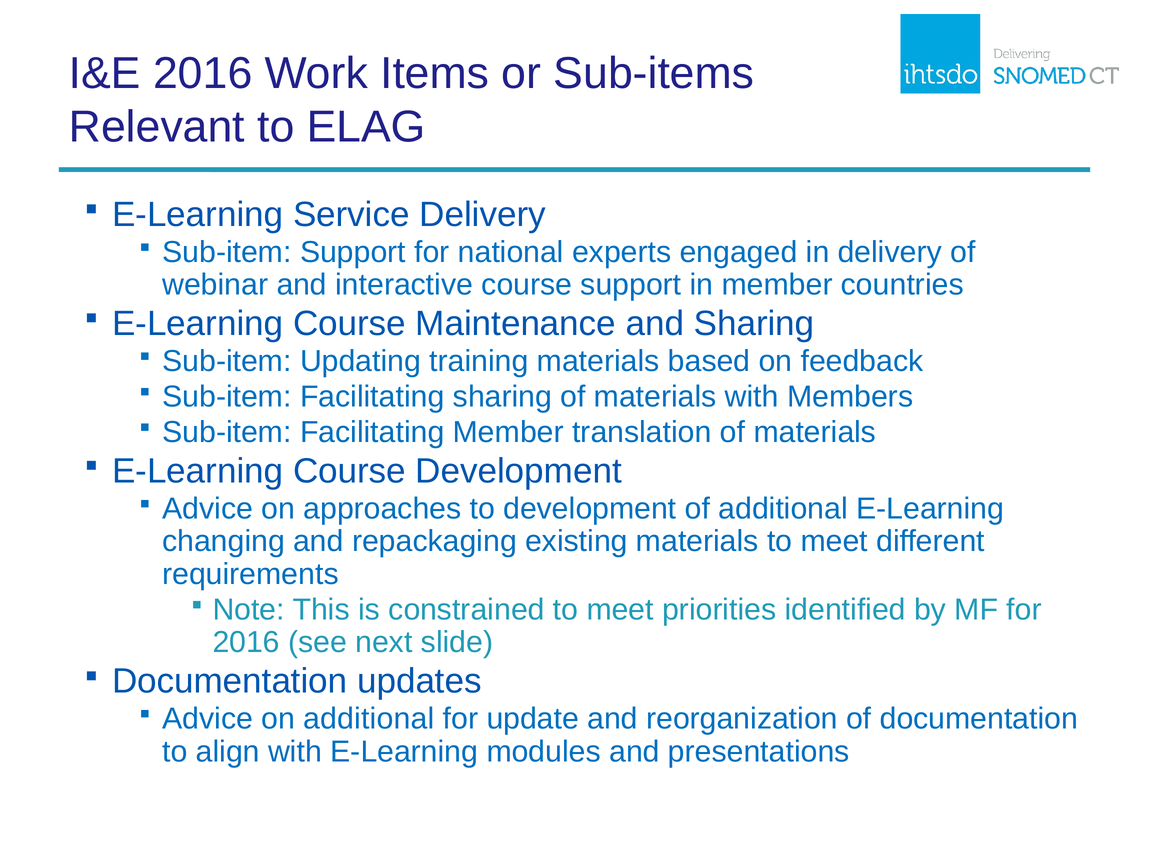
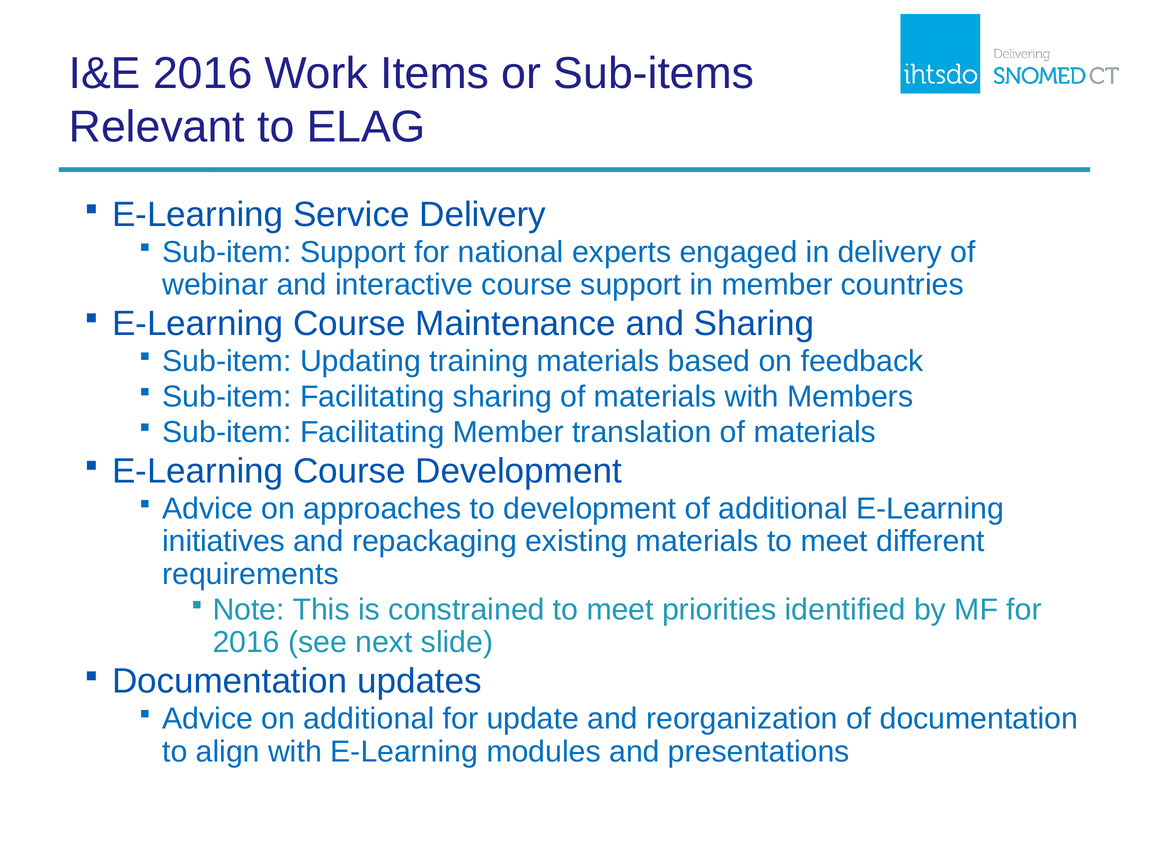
changing: changing -> initiatives
